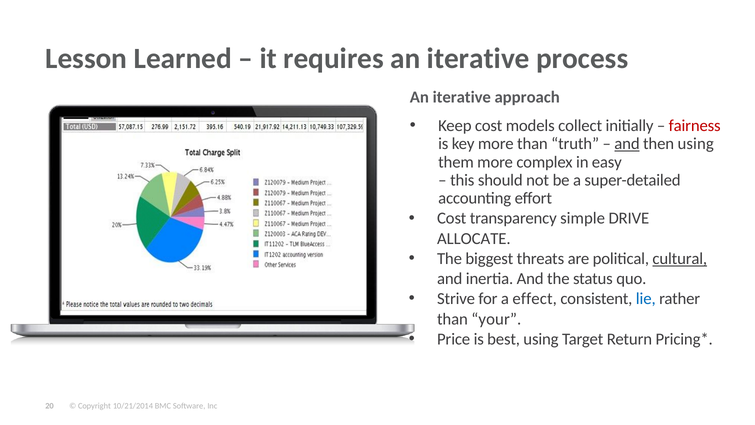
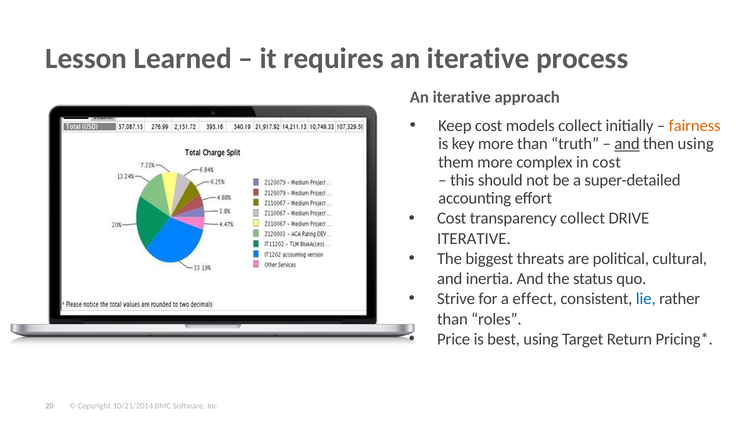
fairness colour: red -> orange
in easy: easy -> cost
transparency simple: simple -> collect
ALLOCATE at (474, 239): ALLOCATE -> ITERATIVE
cultural underline: present -> none
your: your -> roles
